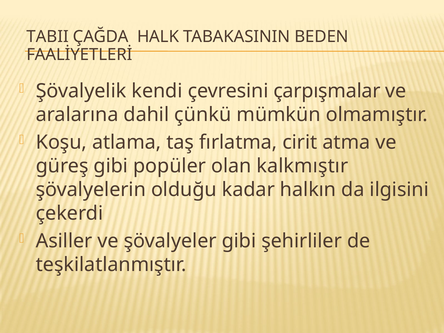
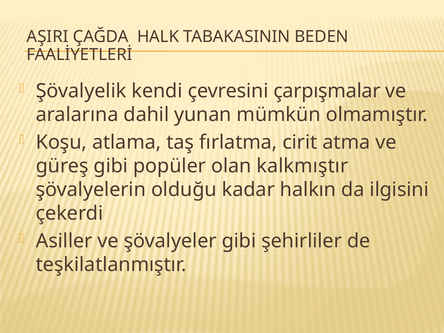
TABII: TABII -> AŞIRI
çünkü: çünkü -> yunan
